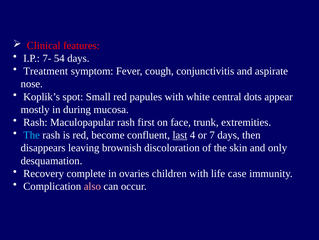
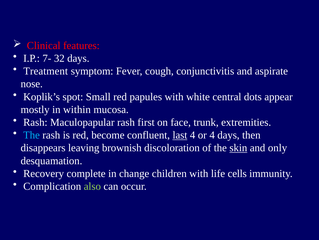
54: 54 -> 32
during: during -> within
or 7: 7 -> 4
skin underline: none -> present
ovaries: ovaries -> change
case: case -> cells
also colour: pink -> light green
